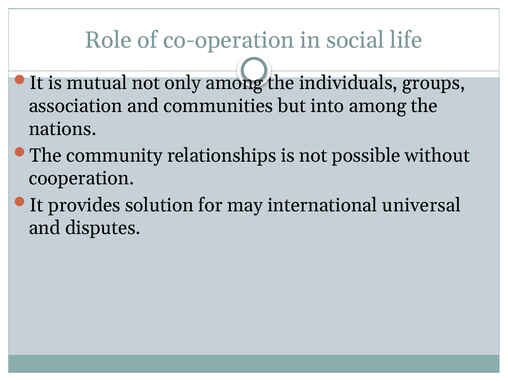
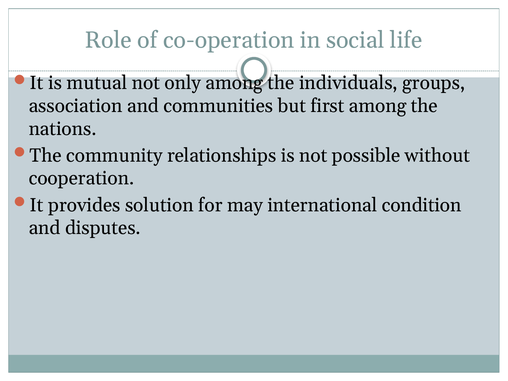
into: into -> first
universal: universal -> condition
